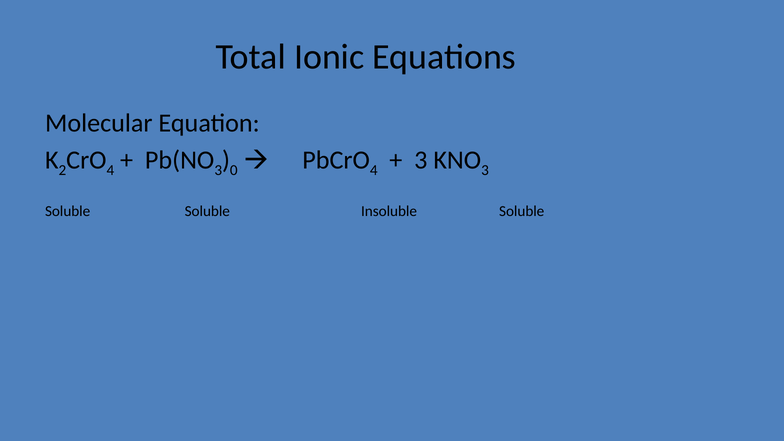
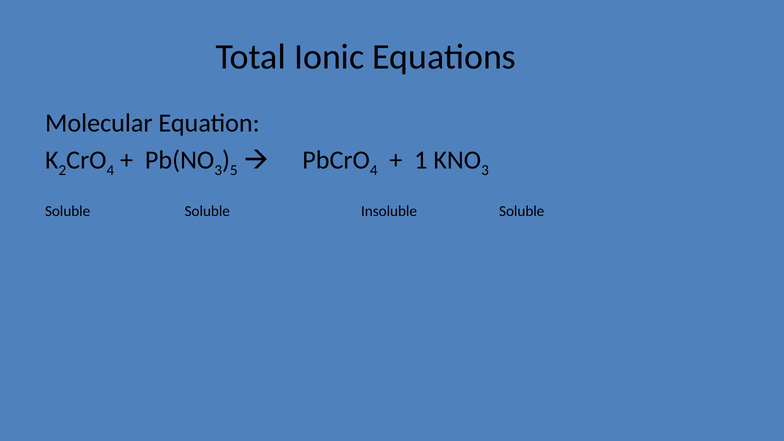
0: 0 -> 5
3 at (421, 160): 3 -> 1
